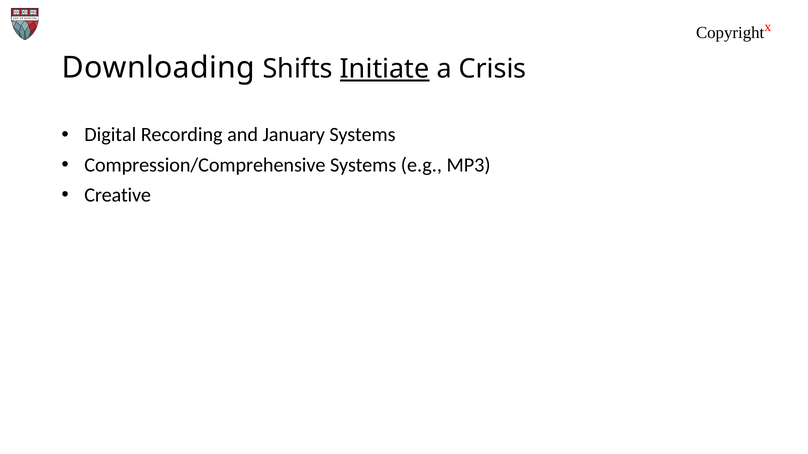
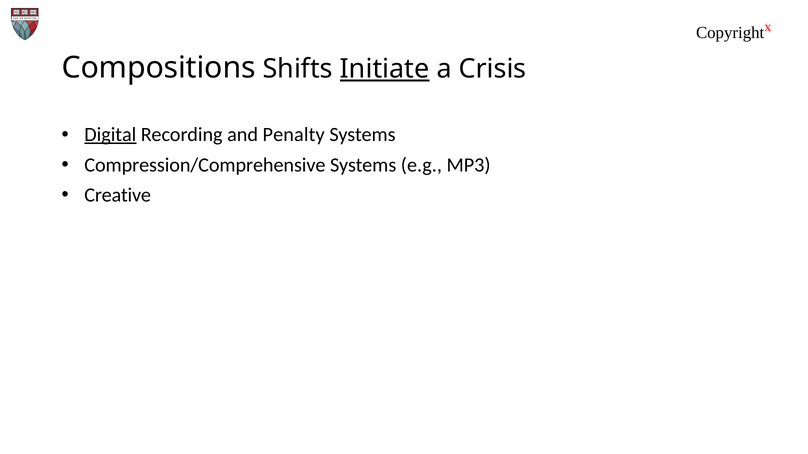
Downloading: Downloading -> Compositions
Digital underline: none -> present
January: January -> Penalty
